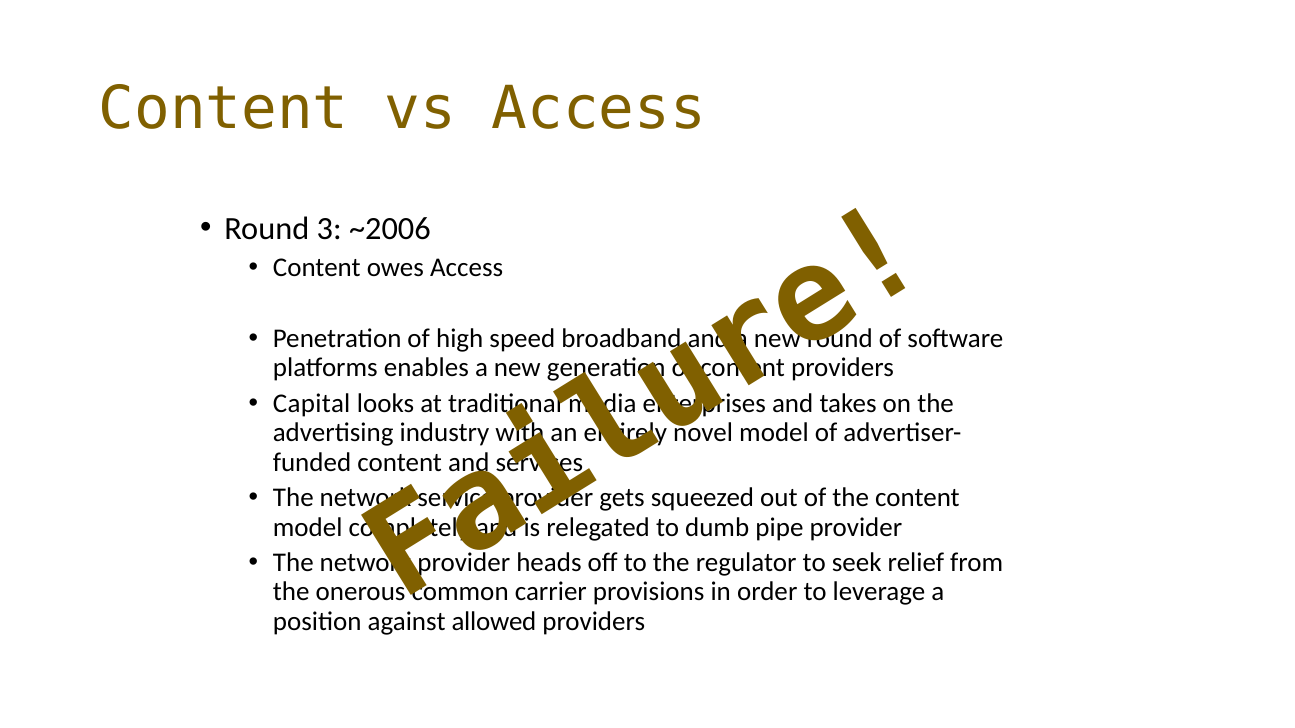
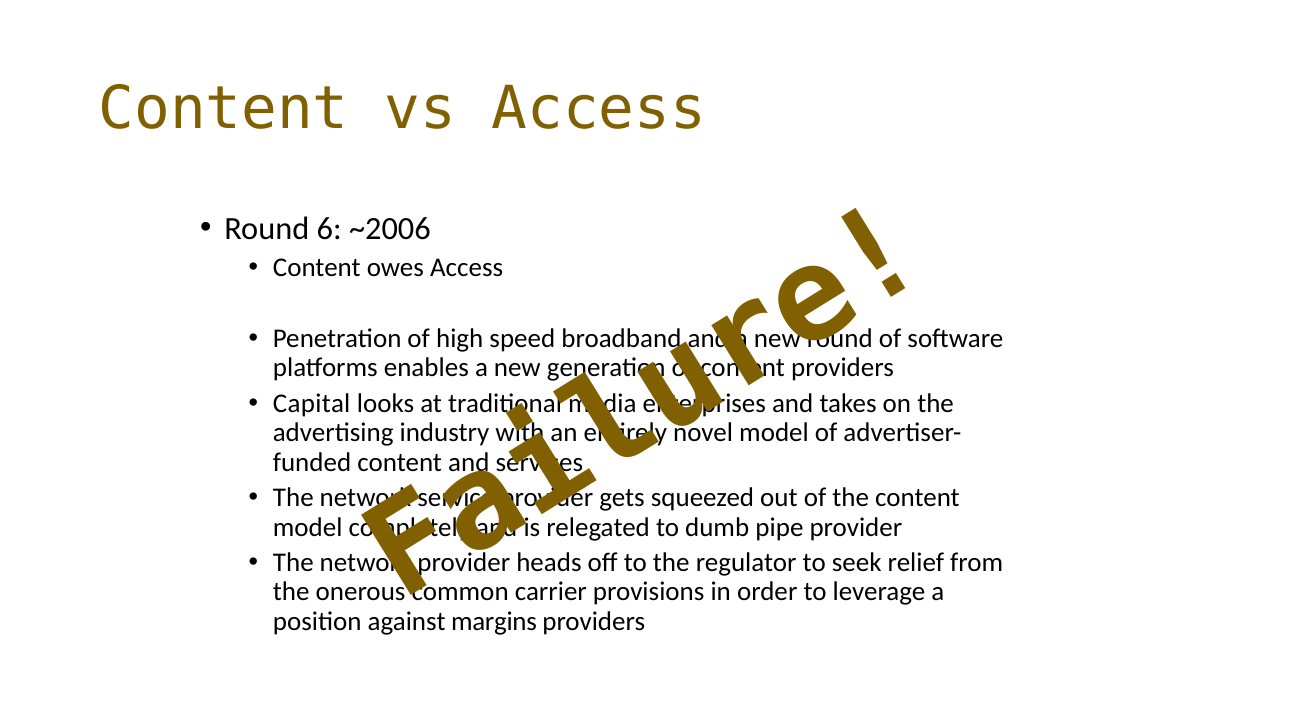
3: 3 -> 6
allowed: allowed -> margins
